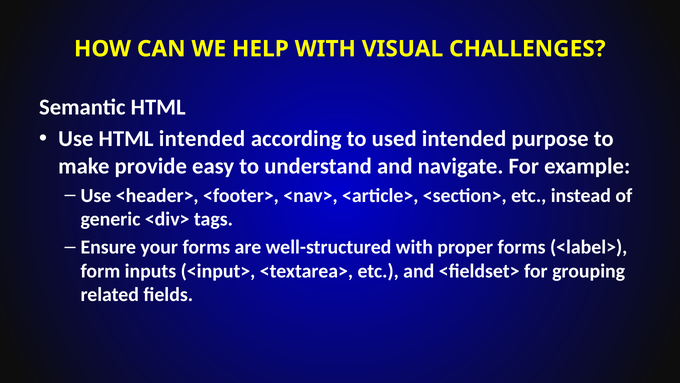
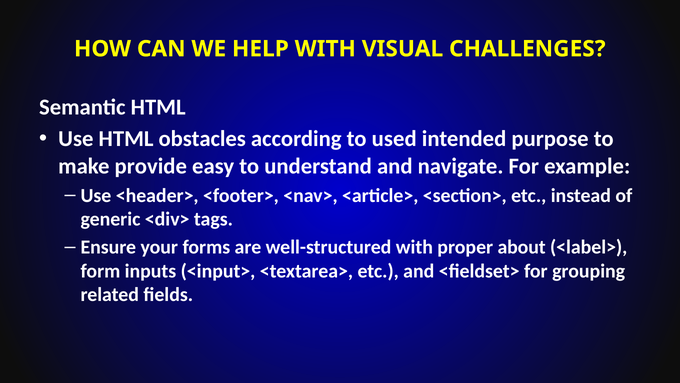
HTML intended: intended -> obstacles
proper forms: forms -> about
